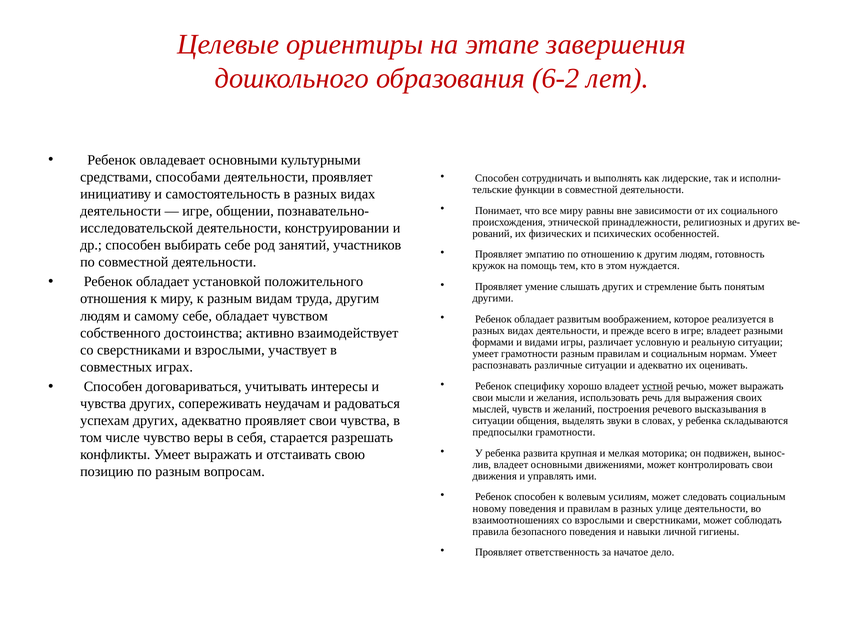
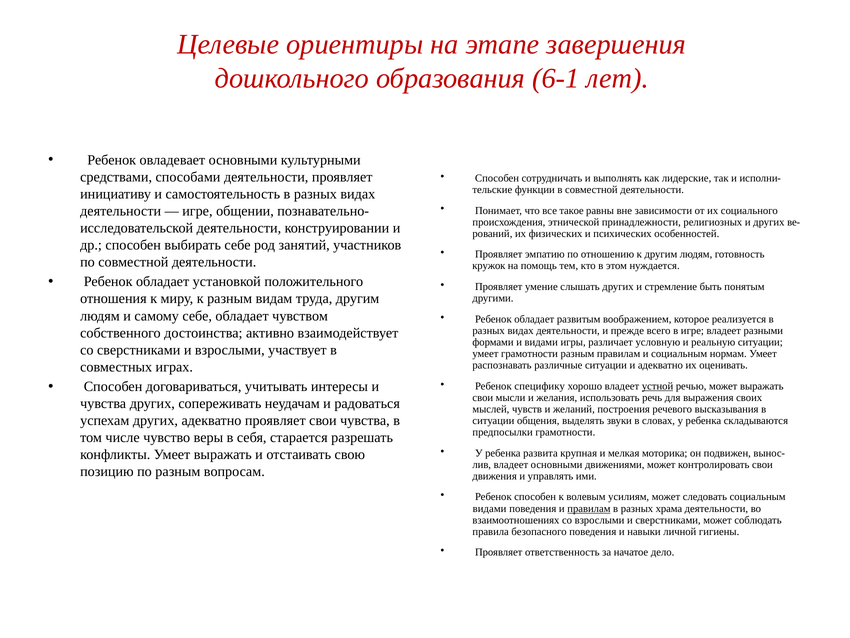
6-2: 6-2 -> 6-1
все миру: миру -> такое
новому at (490, 508): новому -> видами
правилам at (589, 508) underline: none -> present
улице: улице -> храма
